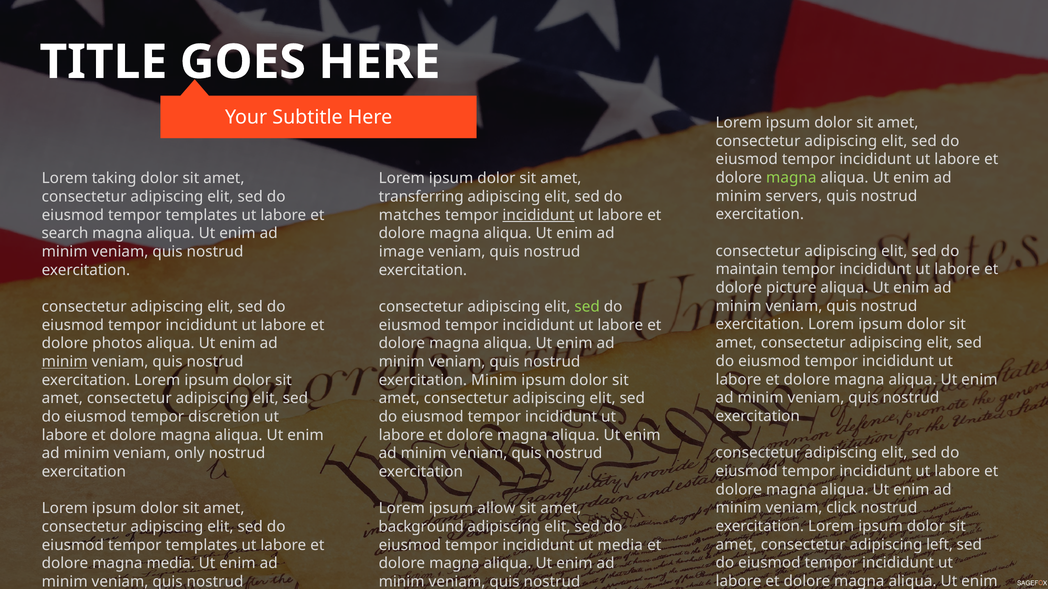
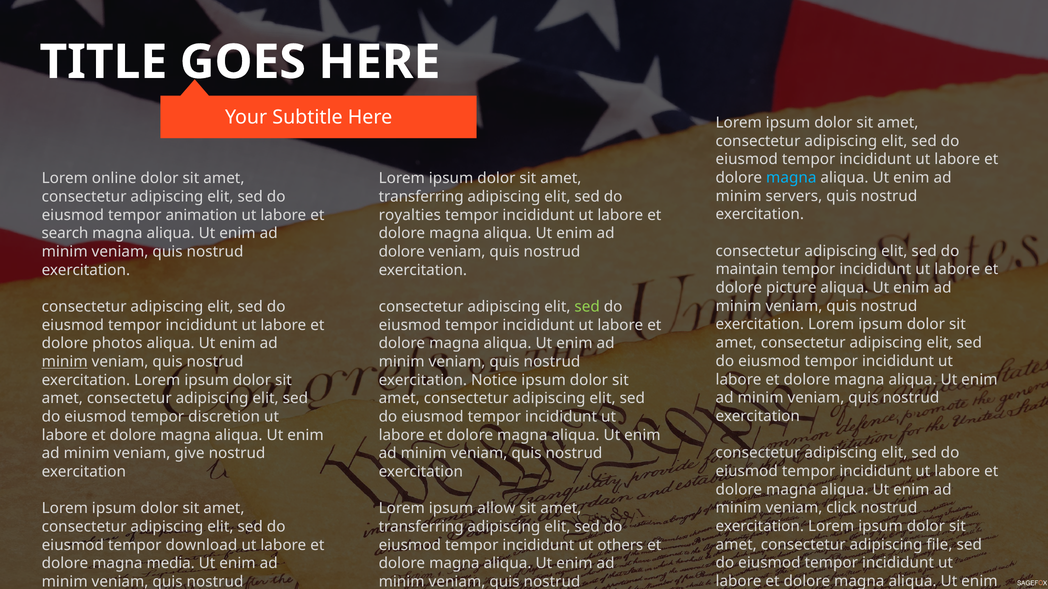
magna at (791, 178) colour: light green -> light blue
taking: taking -> online
templates at (201, 215): templates -> animation
matches: matches -> royalties
incididunt at (538, 215) underline: present -> none
image at (402, 252): image -> dolore
exercitation Minim: Minim -> Notice
only: only -> give
background at (421, 527): background -> transferring
left: left -> file
templates at (201, 545): templates -> download
ut media: media -> others
